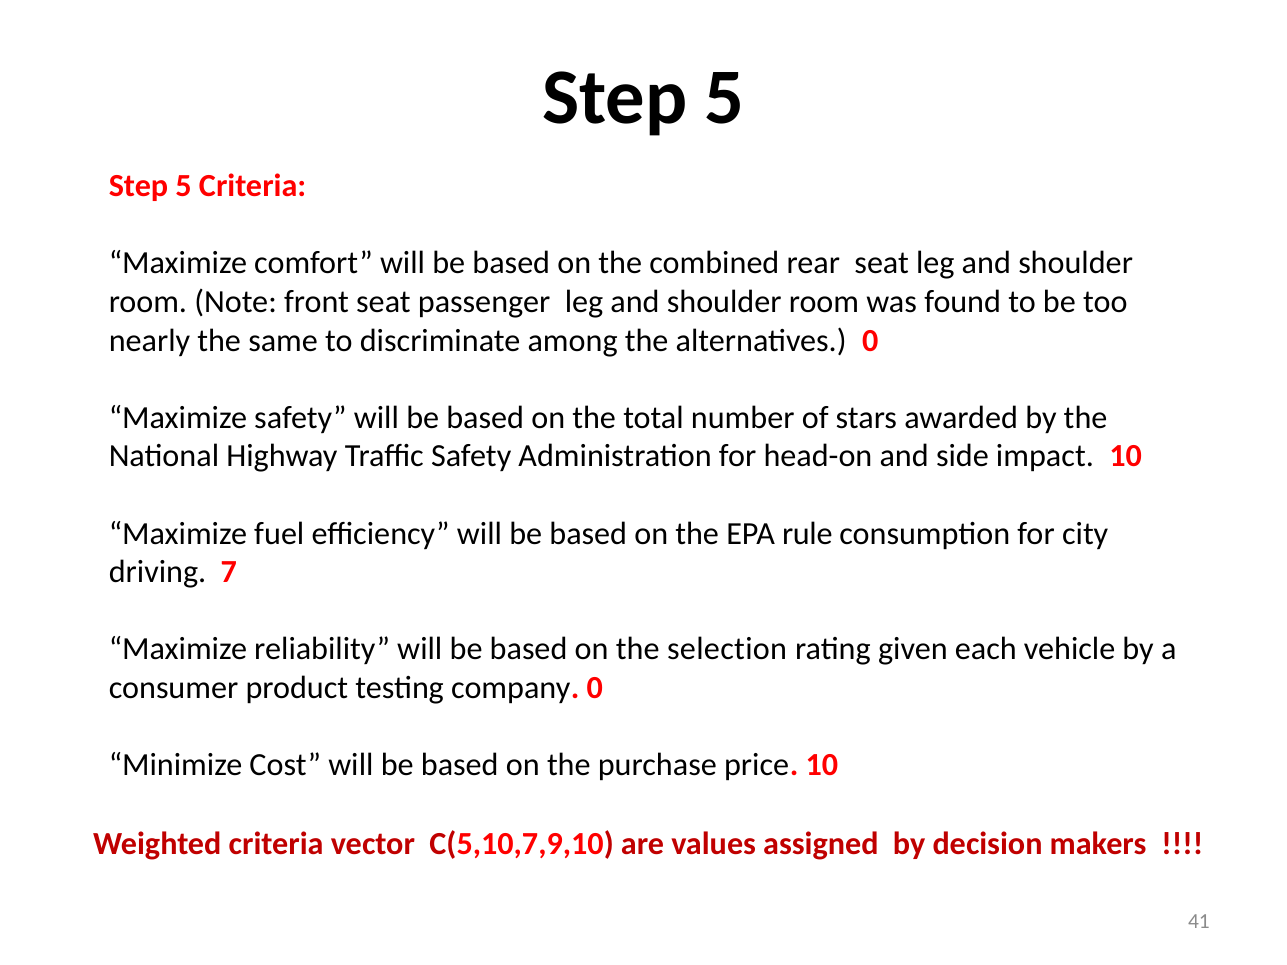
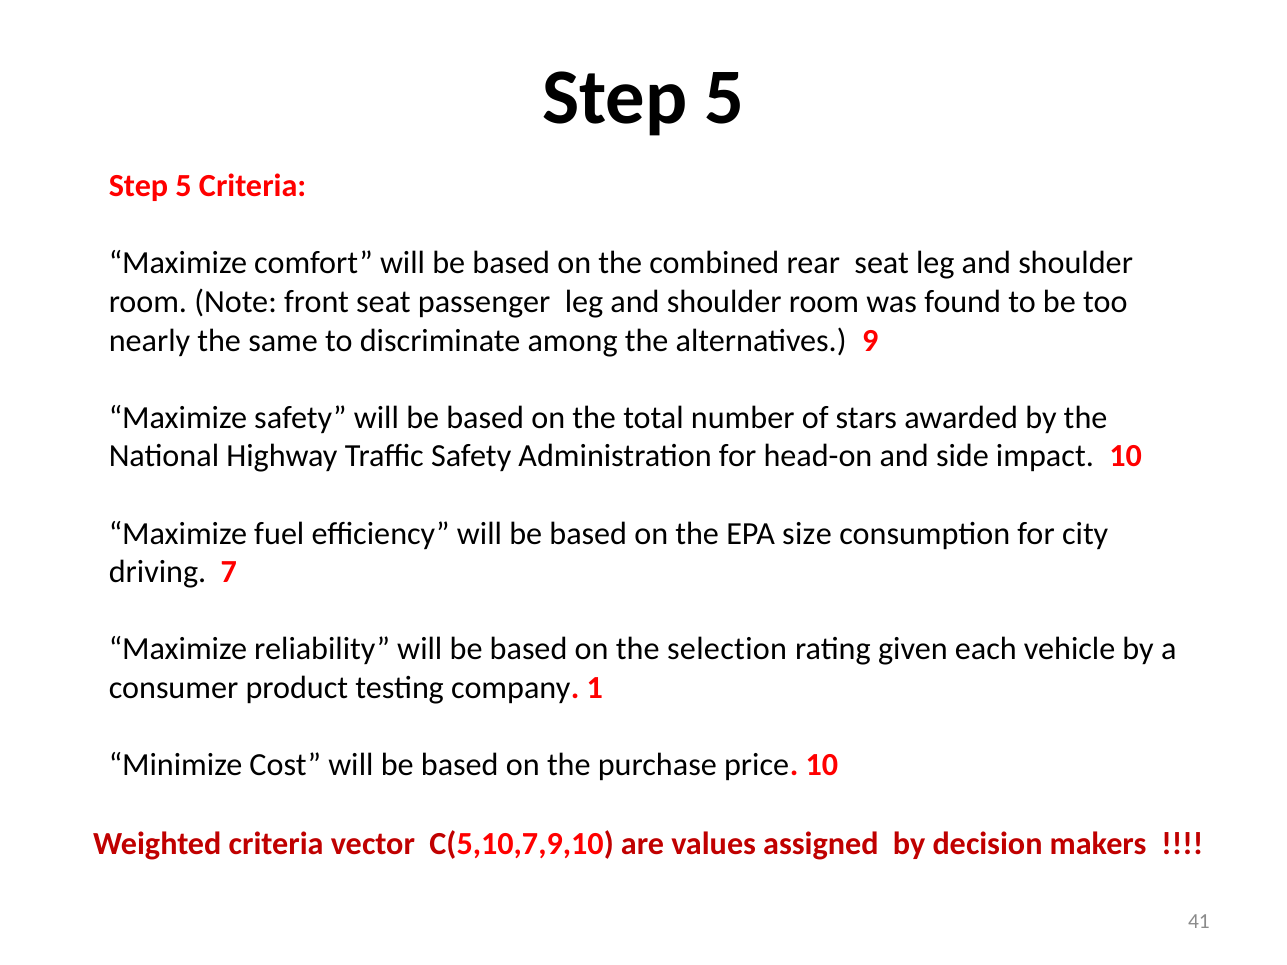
alternatives 0: 0 -> 9
rule: rule -> size
company 0: 0 -> 1
